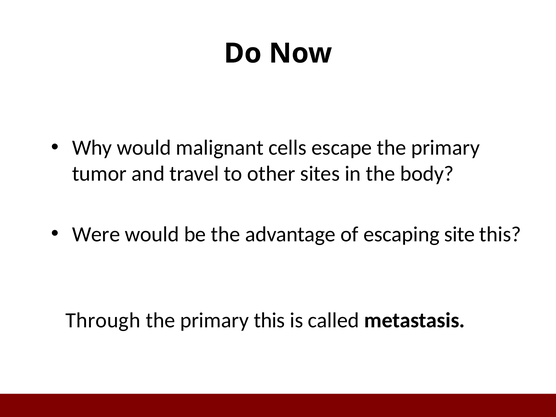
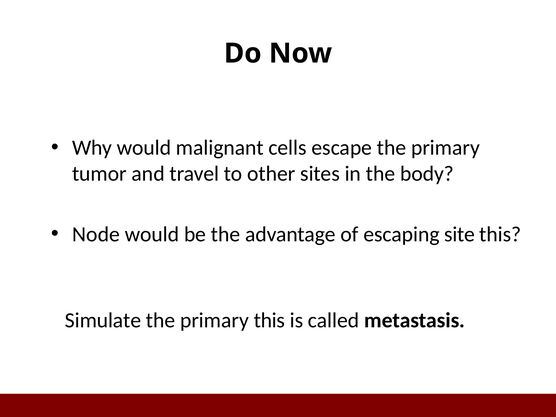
Were: Were -> Node
Through: Through -> Simulate
